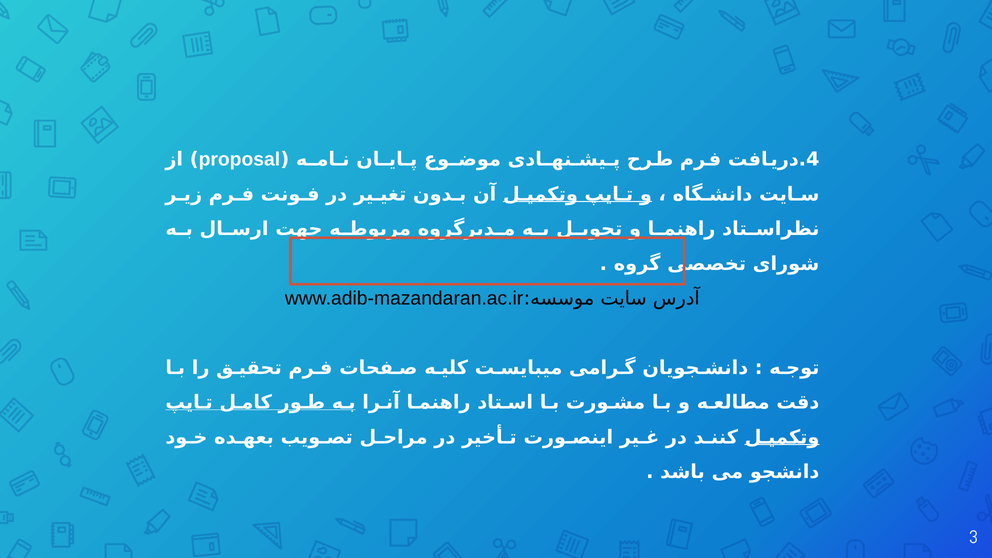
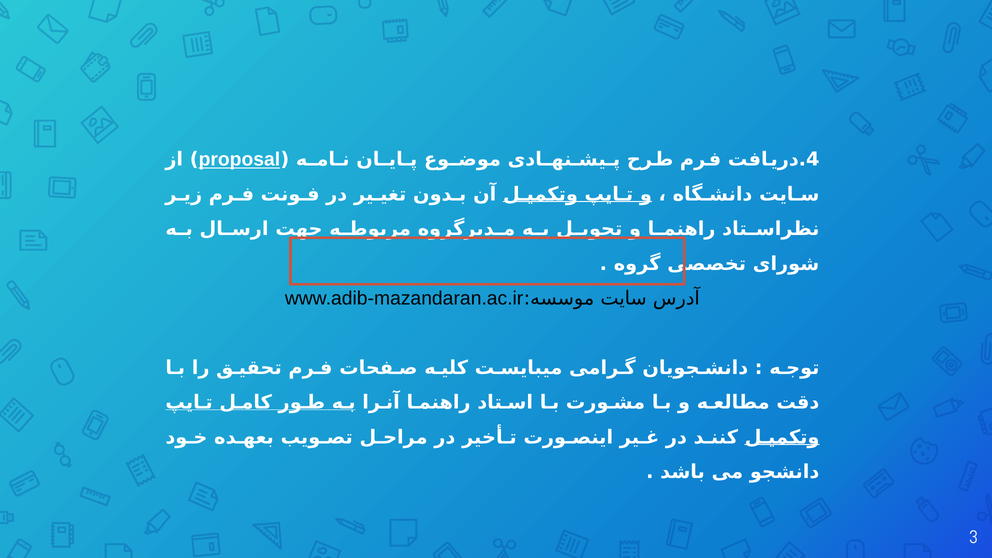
proposal underline: none -> present
